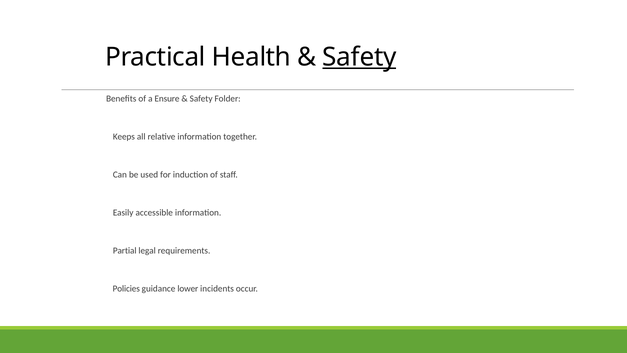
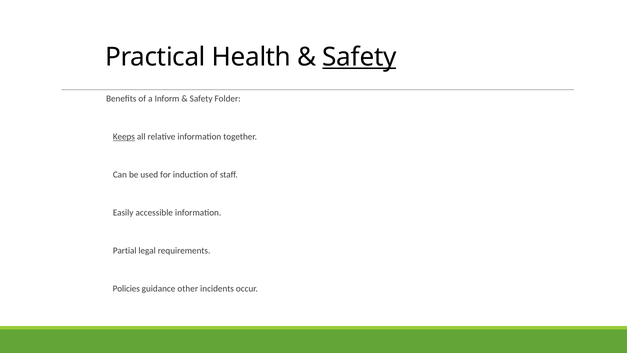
Ensure: Ensure -> Inform
Keeps underline: none -> present
lower: lower -> other
